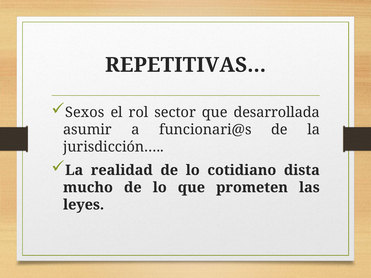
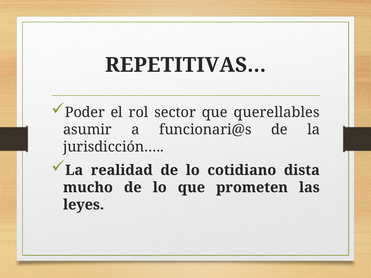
Sexos: Sexos -> Poder
desarrollada: desarrollada -> querellables
